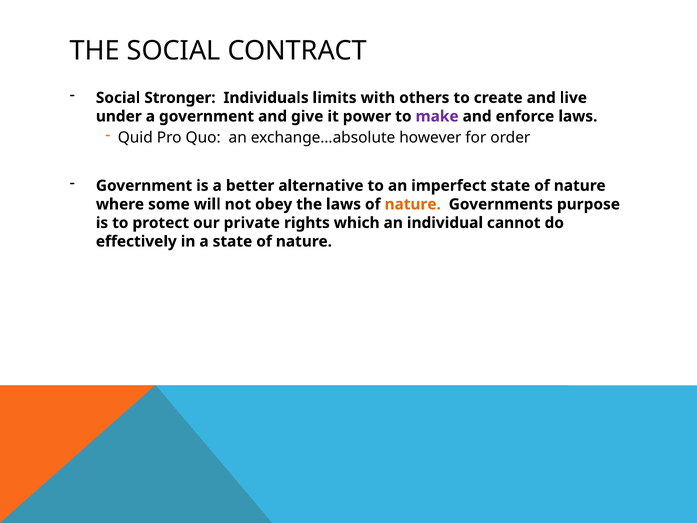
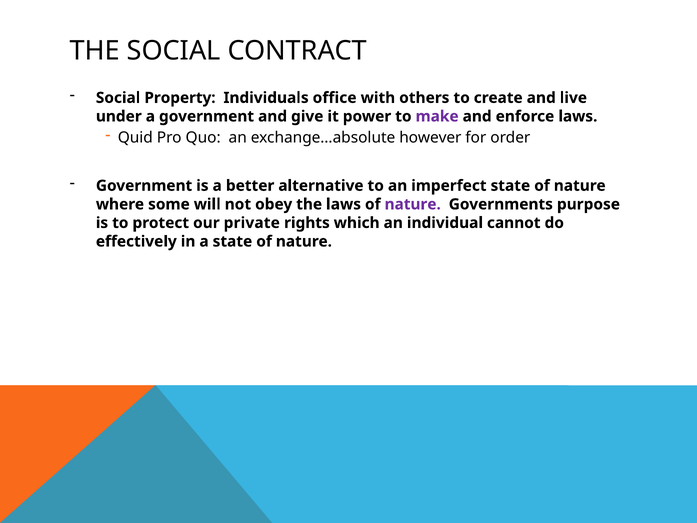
Stronger: Stronger -> Property
limits: limits -> office
nature at (413, 204) colour: orange -> purple
